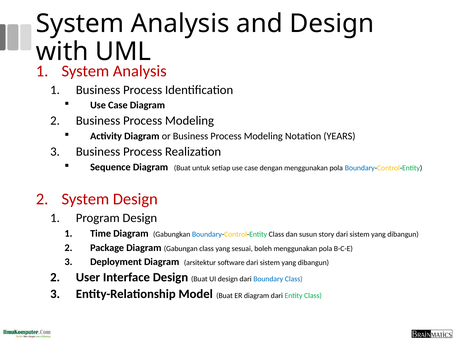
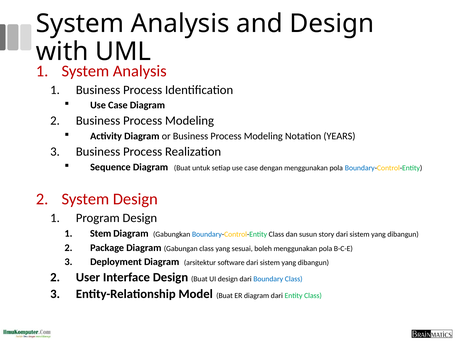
Time: Time -> Stem
